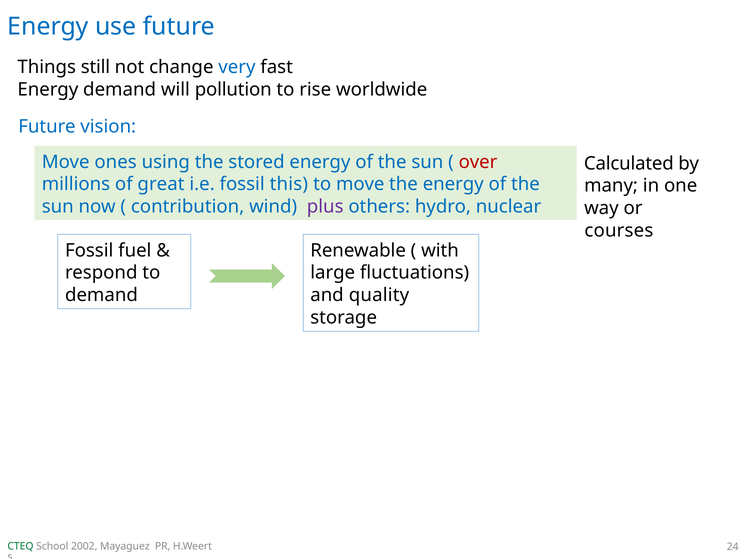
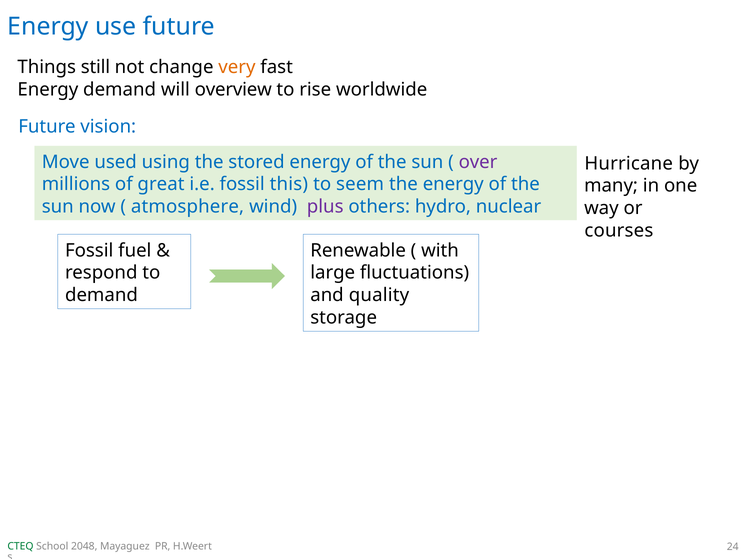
very colour: blue -> orange
pollution: pollution -> overview
ones: ones -> used
over colour: red -> purple
Calculated: Calculated -> Hurricane
to move: move -> seem
contribution: contribution -> atmosphere
2002: 2002 -> 2048
